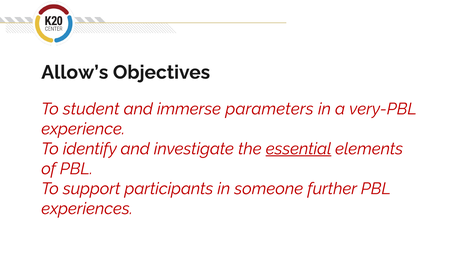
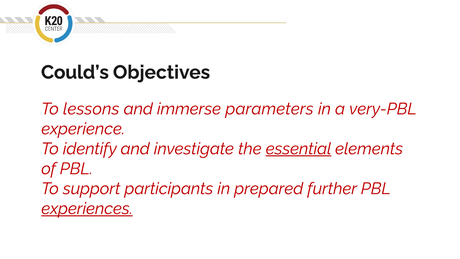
Allow’s: Allow’s -> Could’s
student: student -> lessons
someone: someone -> prepared
experiences underline: none -> present
